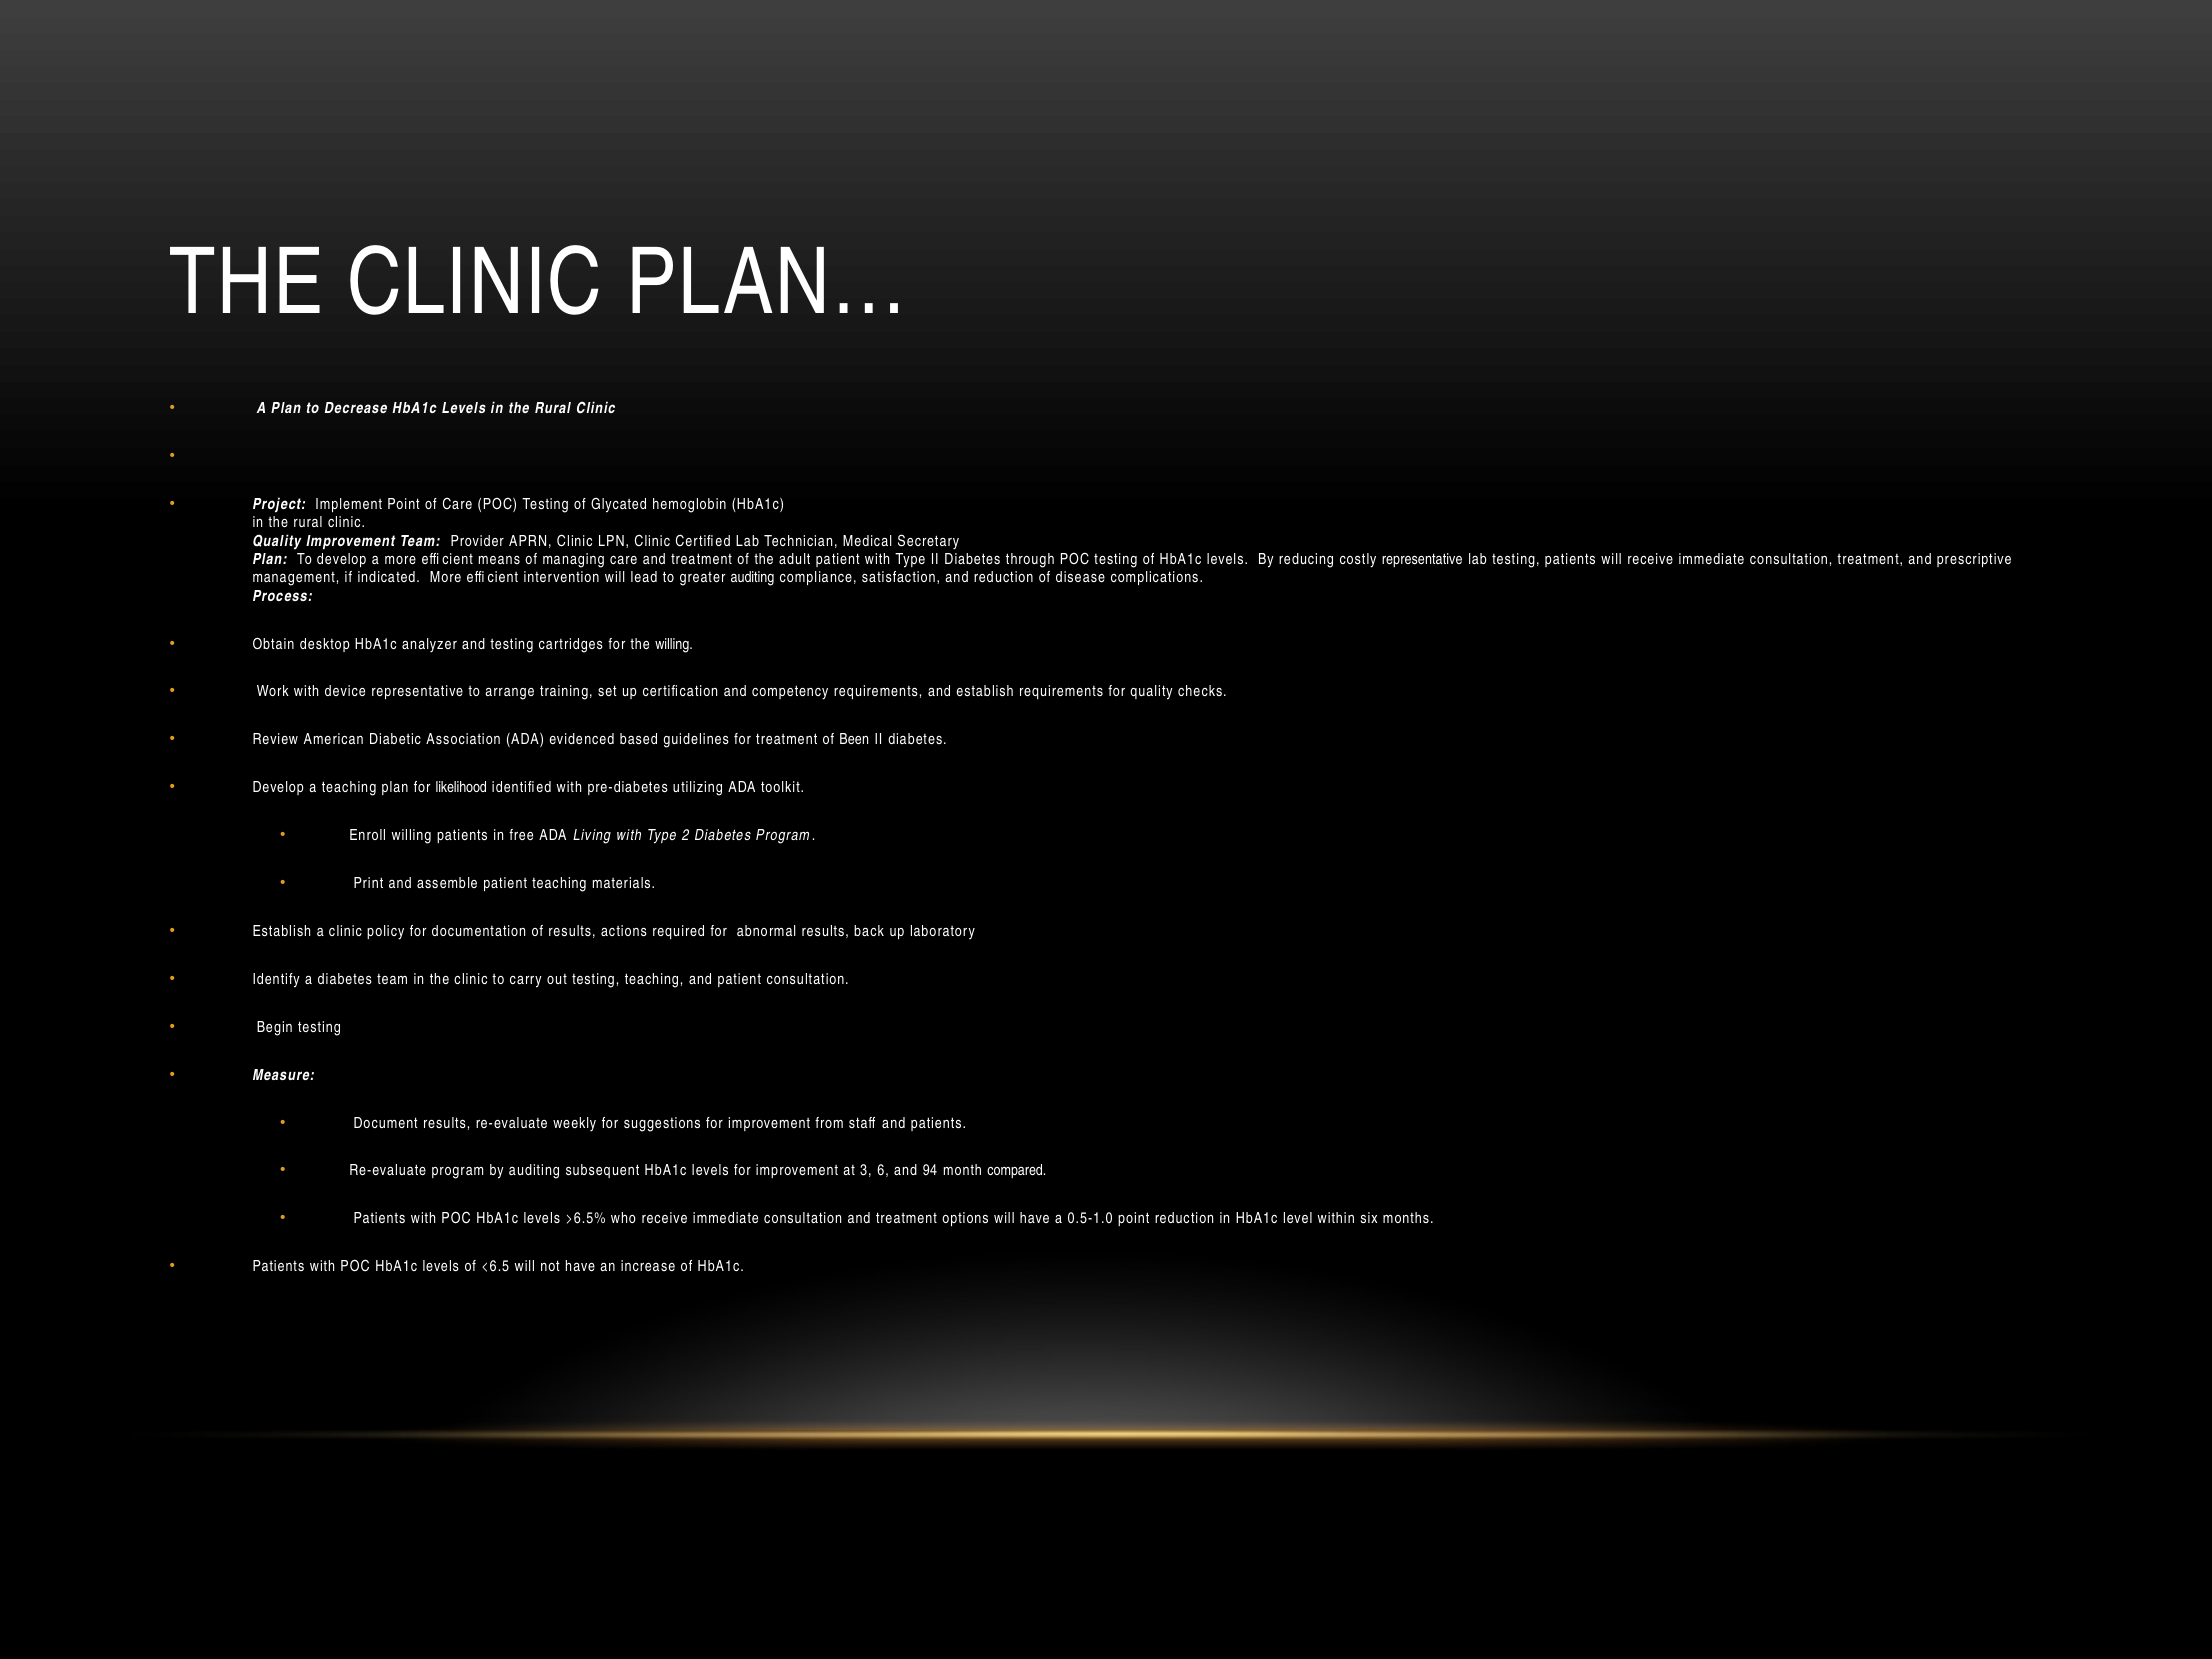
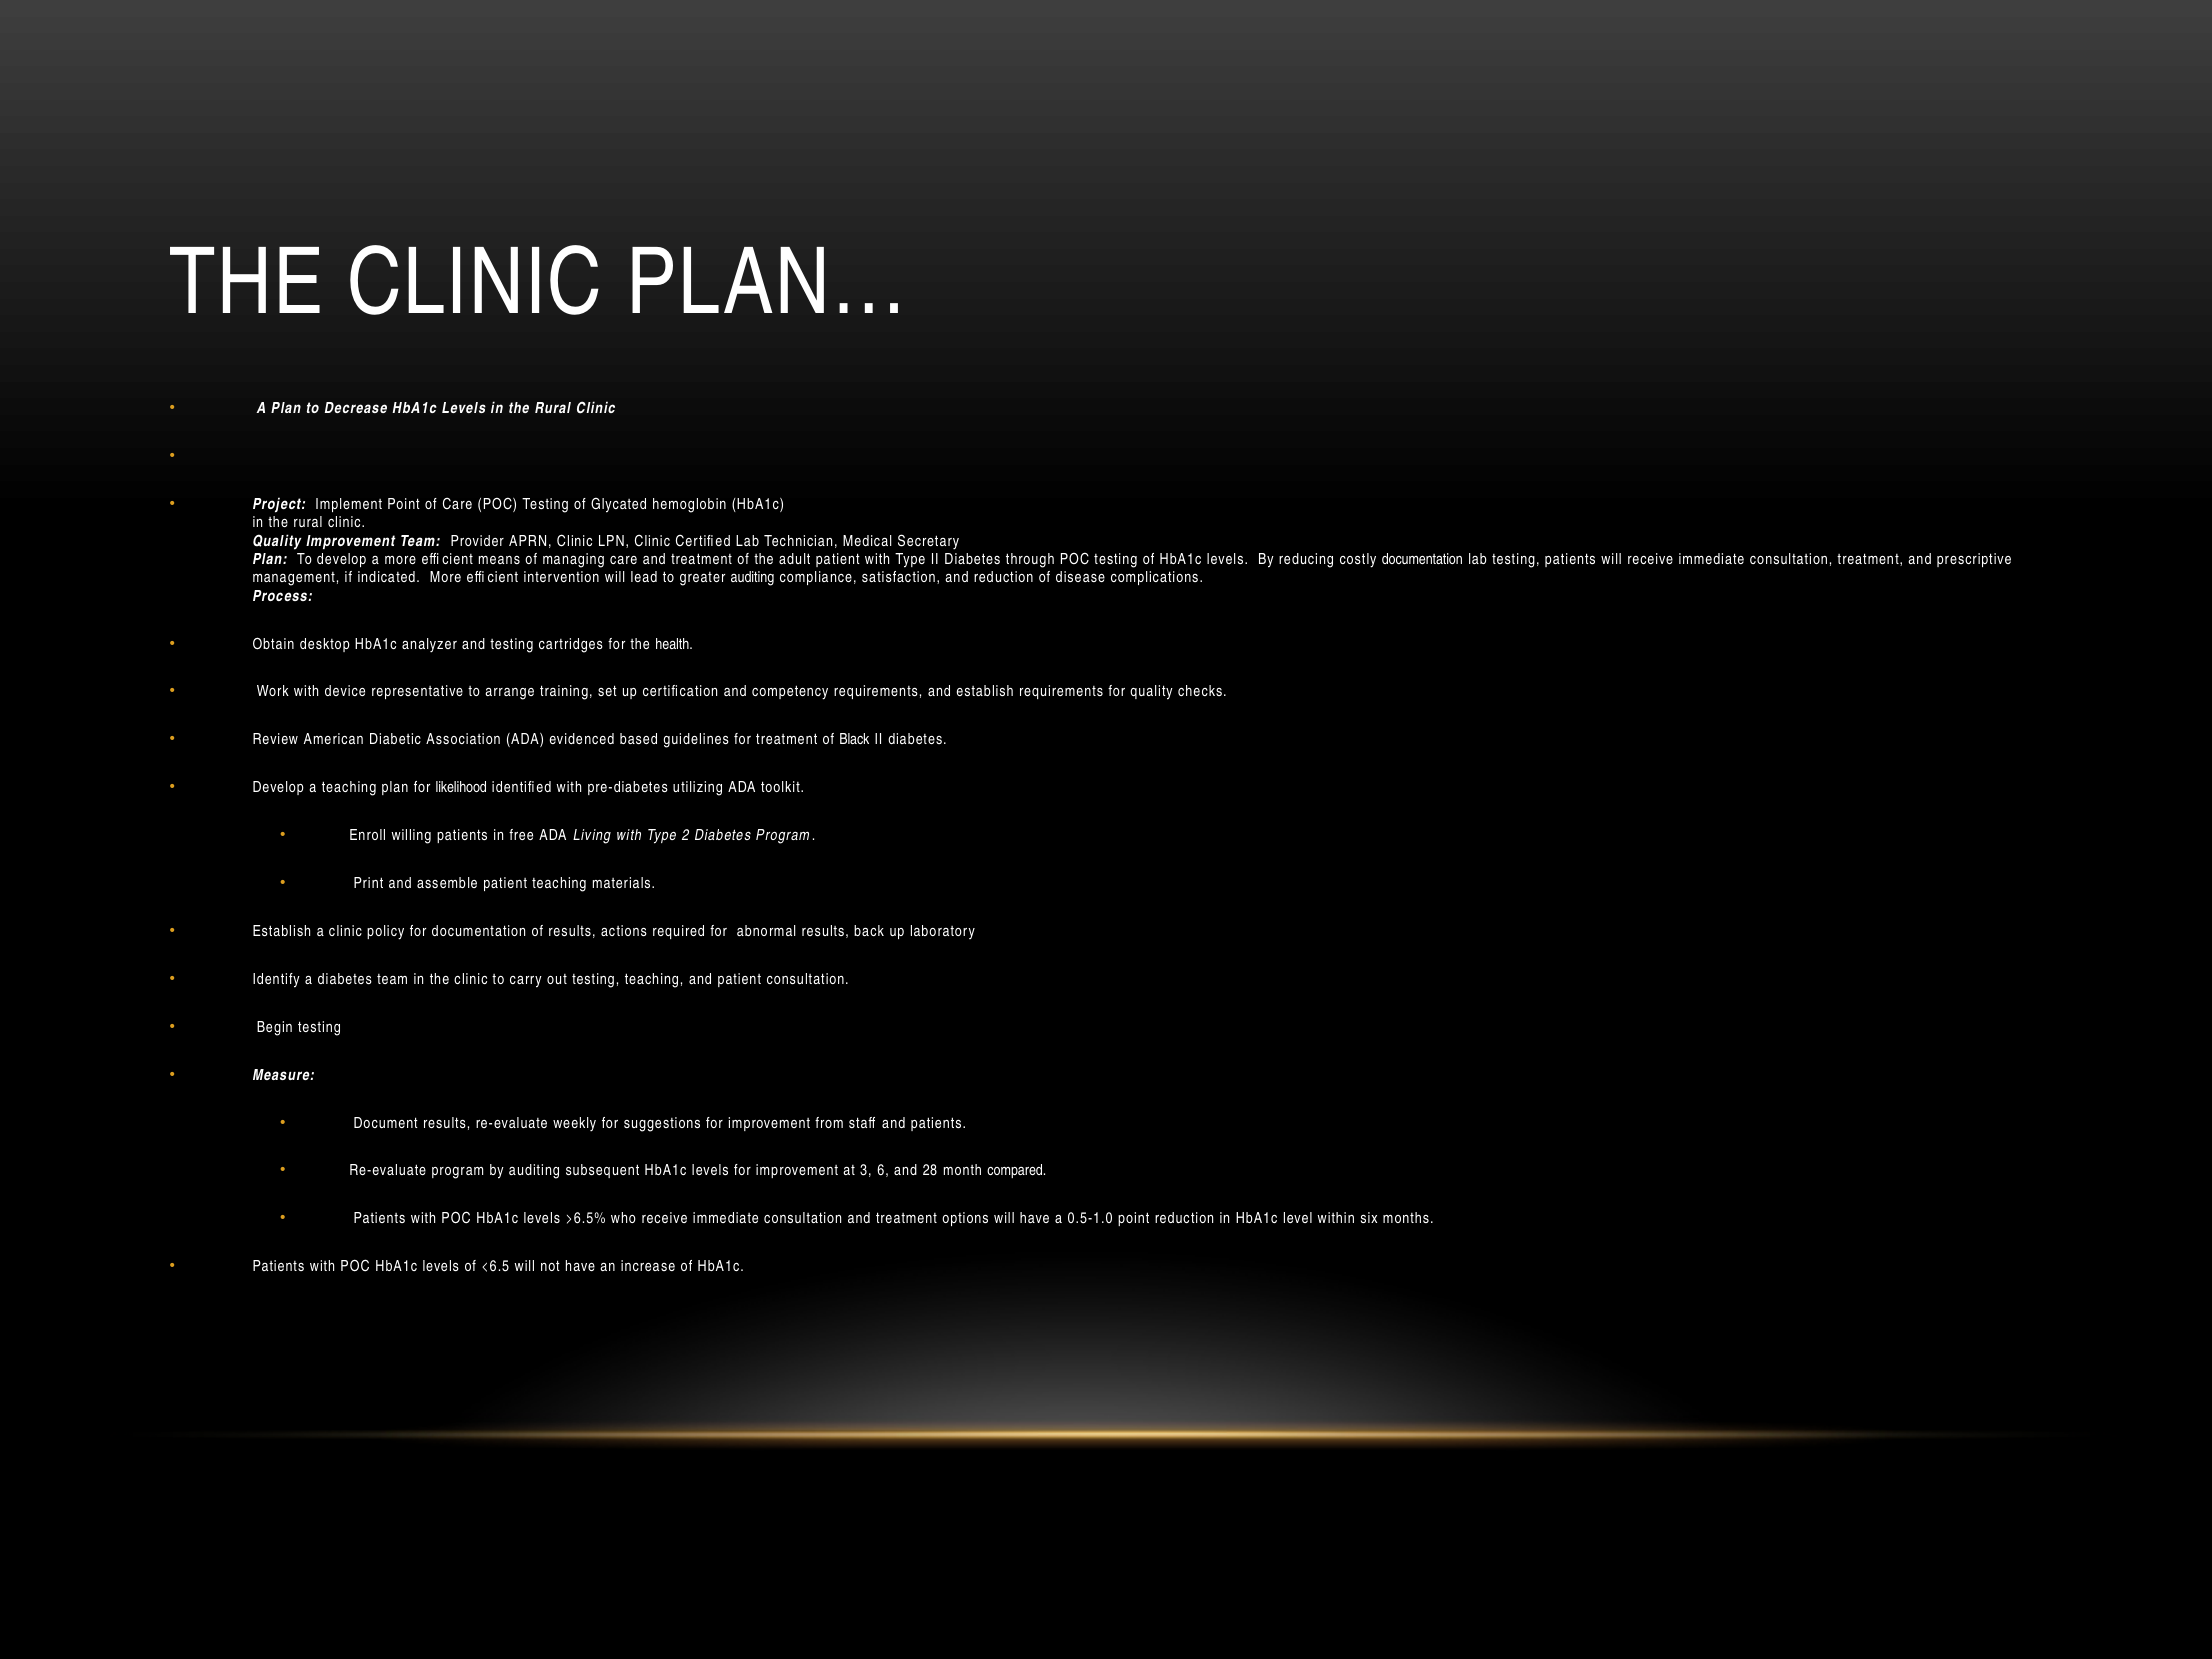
costly representative: representative -> documentation
the willing: willing -> health
Been: Been -> Black
94: 94 -> 28
